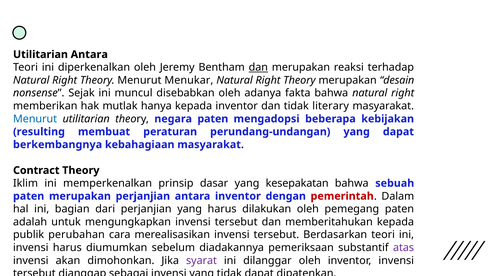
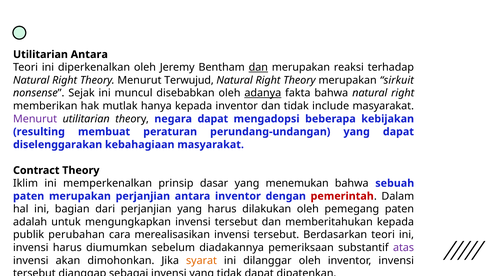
Menukar: Menukar -> Terwujud
desain: desain -> sirkuit
adanya underline: none -> present
literary: literary -> include
Menurut at (35, 119) colour: blue -> purple
negara paten: paten -> dapat
berkembangnya: berkembangnya -> diselenggarakan
kesepakatan: kesepakatan -> menemukan
syarat colour: purple -> orange
